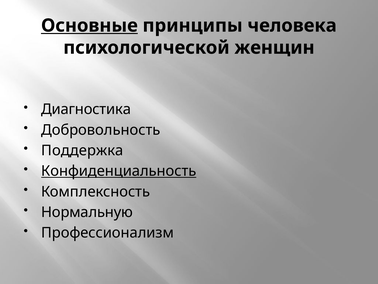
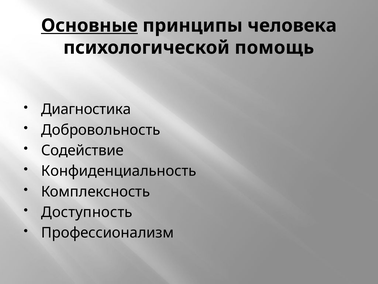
женщин: женщин -> помощь
Поддержка: Поддержка -> Содействие
Конфиденциальность underline: present -> none
Нормальную: Нормальную -> Доступность
